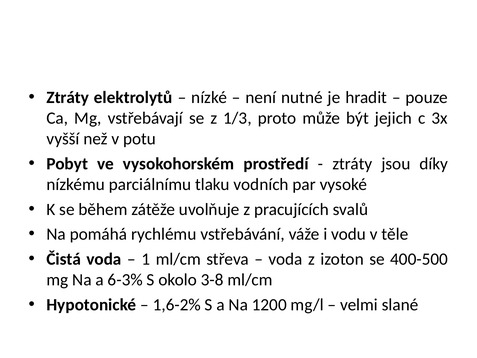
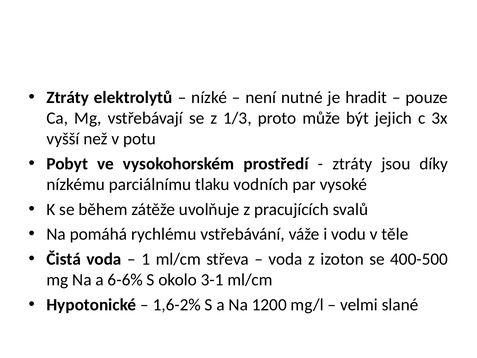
6-3%: 6-3% -> 6-6%
3-8: 3-8 -> 3-1
